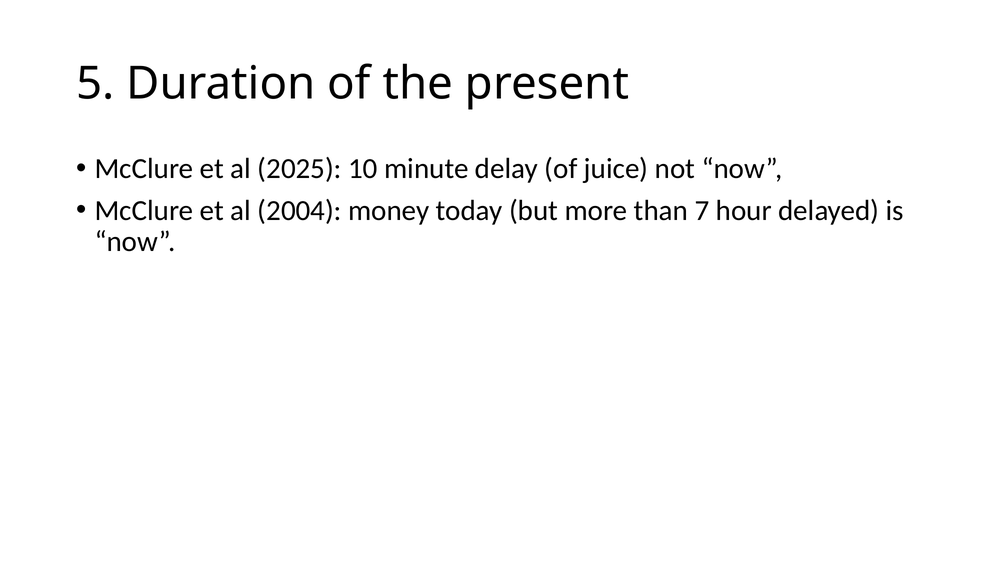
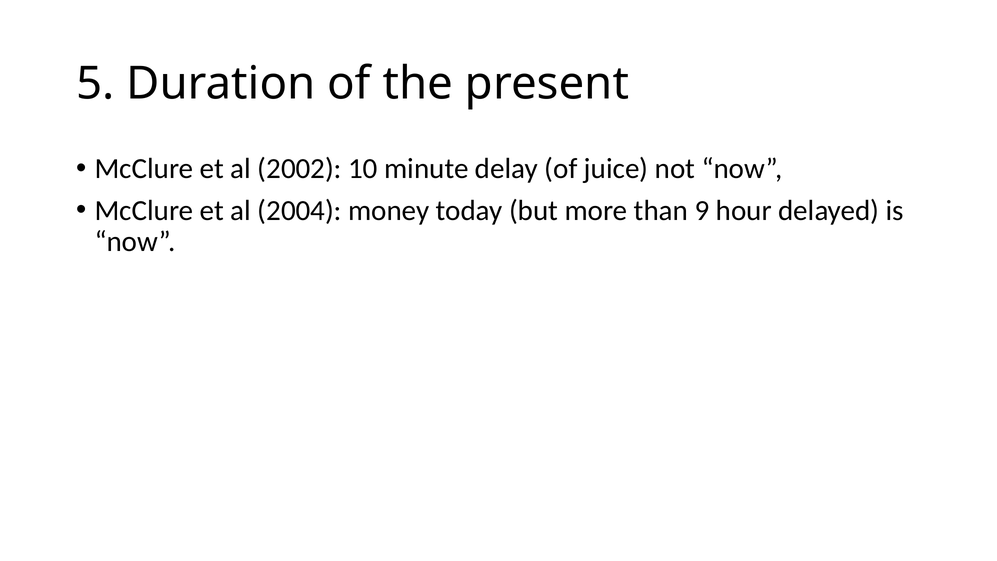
2025: 2025 -> 2002
7: 7 -> 9
